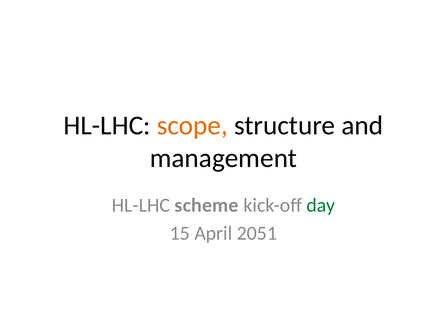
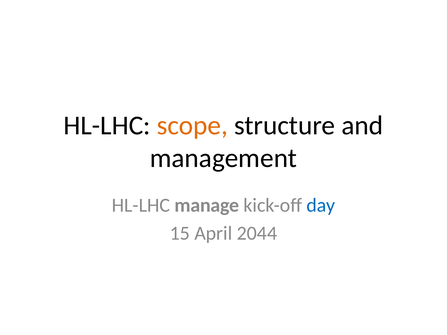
scheme: scheme -> manage
day colour: green -> blue
2051: 2051 -> 2044
